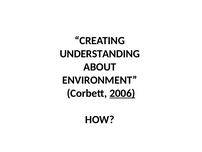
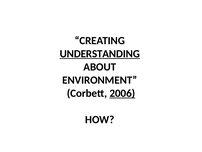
UNDERSTANDING underline: none -> present
